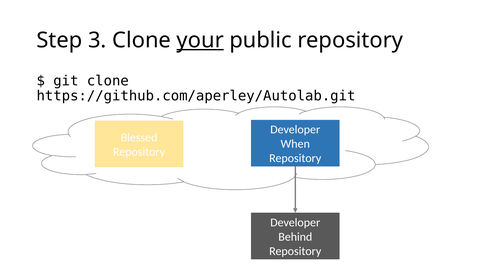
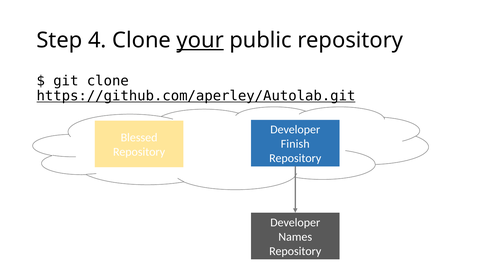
3: 3 -> 4
https://github.com/aperley/Autolab.git underline: none -> present
When: When -> Finish
Behind: Behind -> Names
